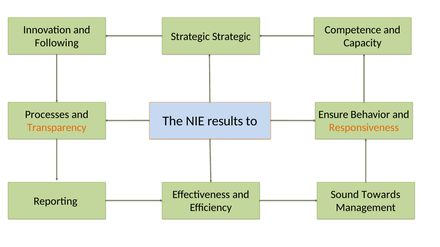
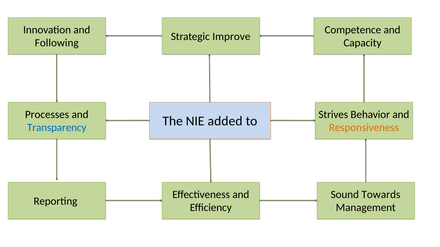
Strategic Strategic: Strategic -> Improve
Ensure: Ensure -> Strives
results: results -> added
Transparency colour: orange -> blue
